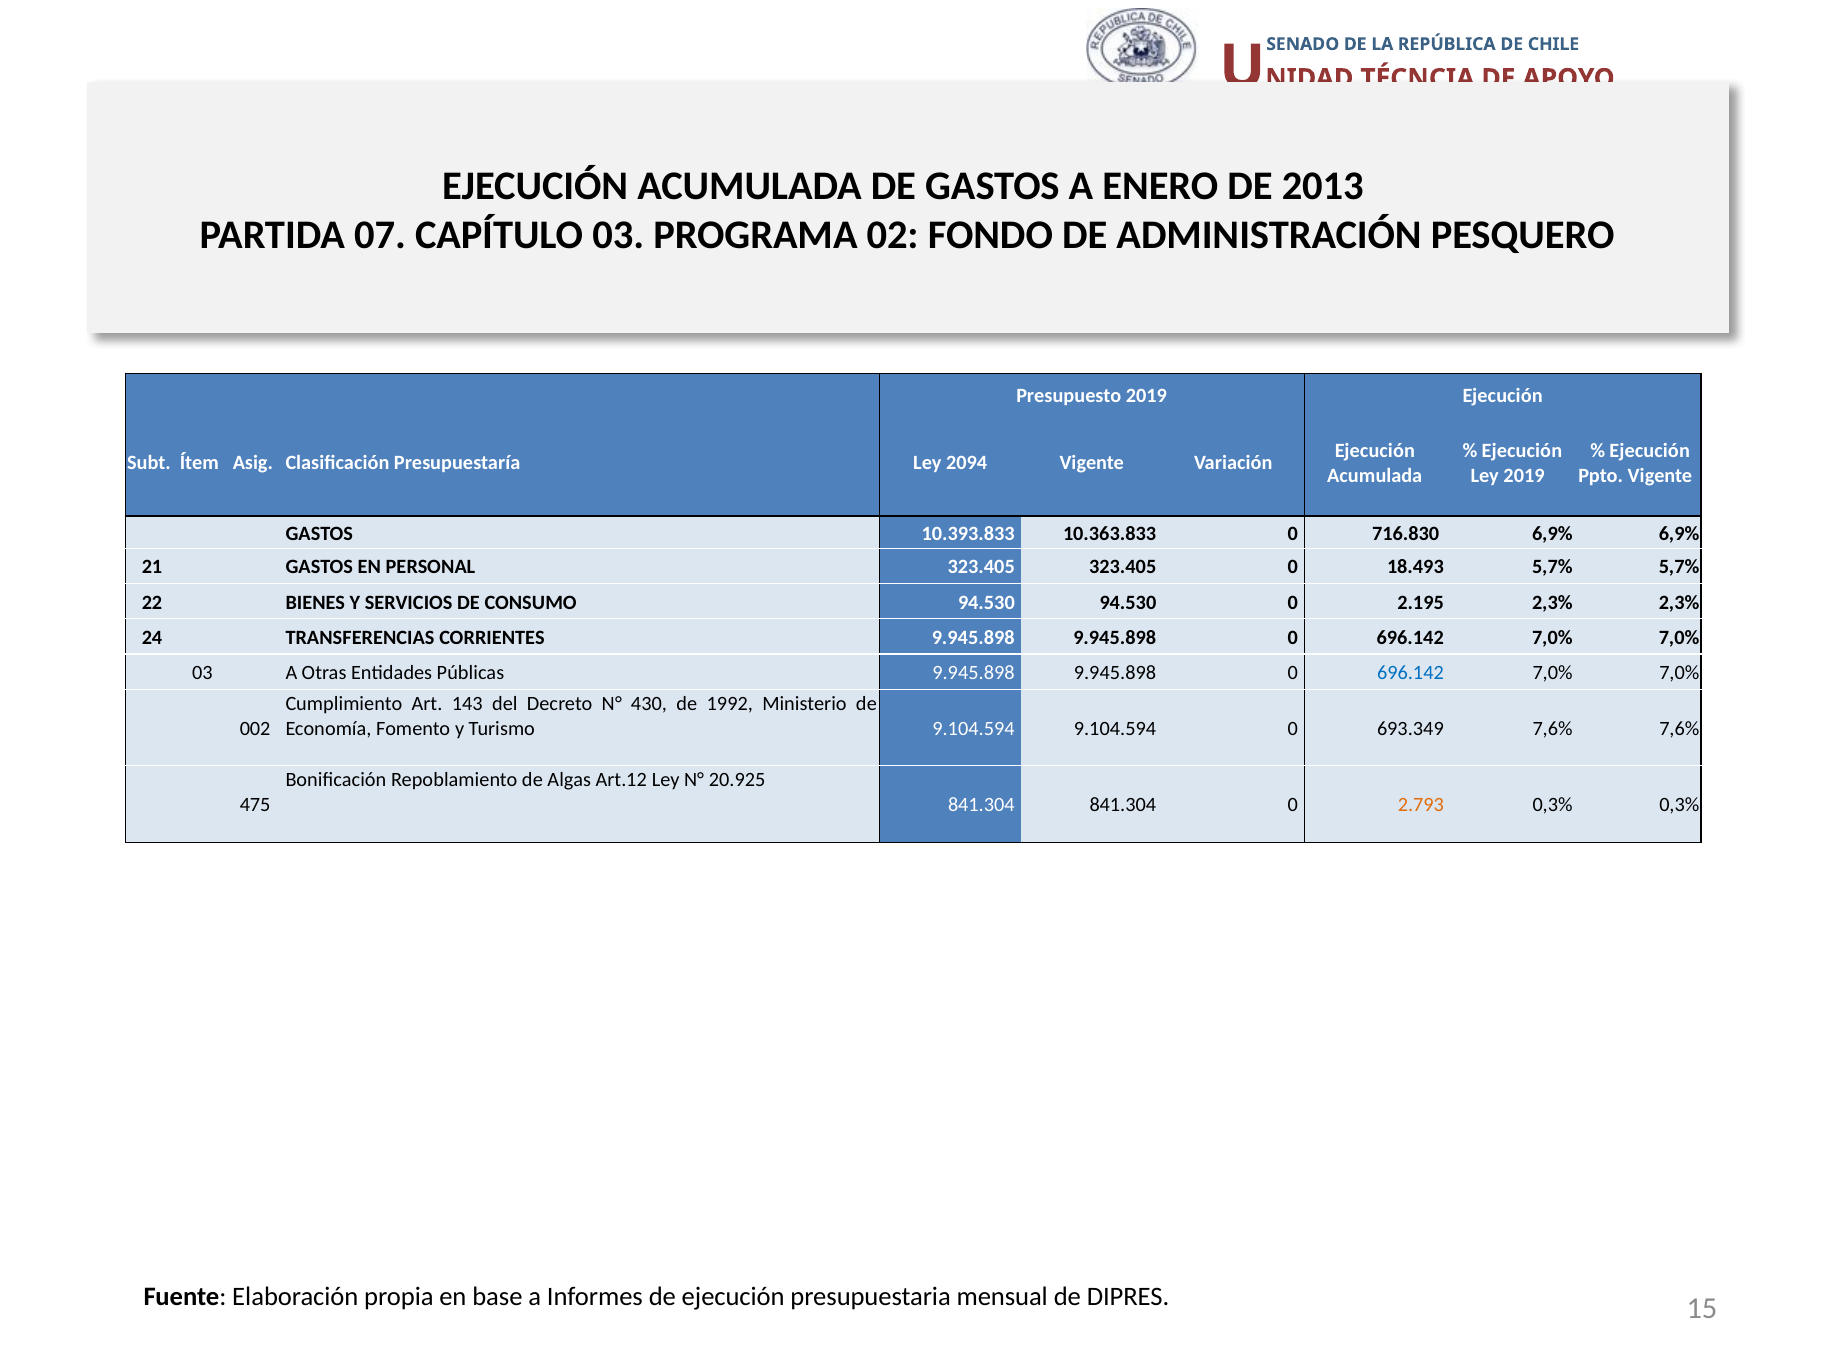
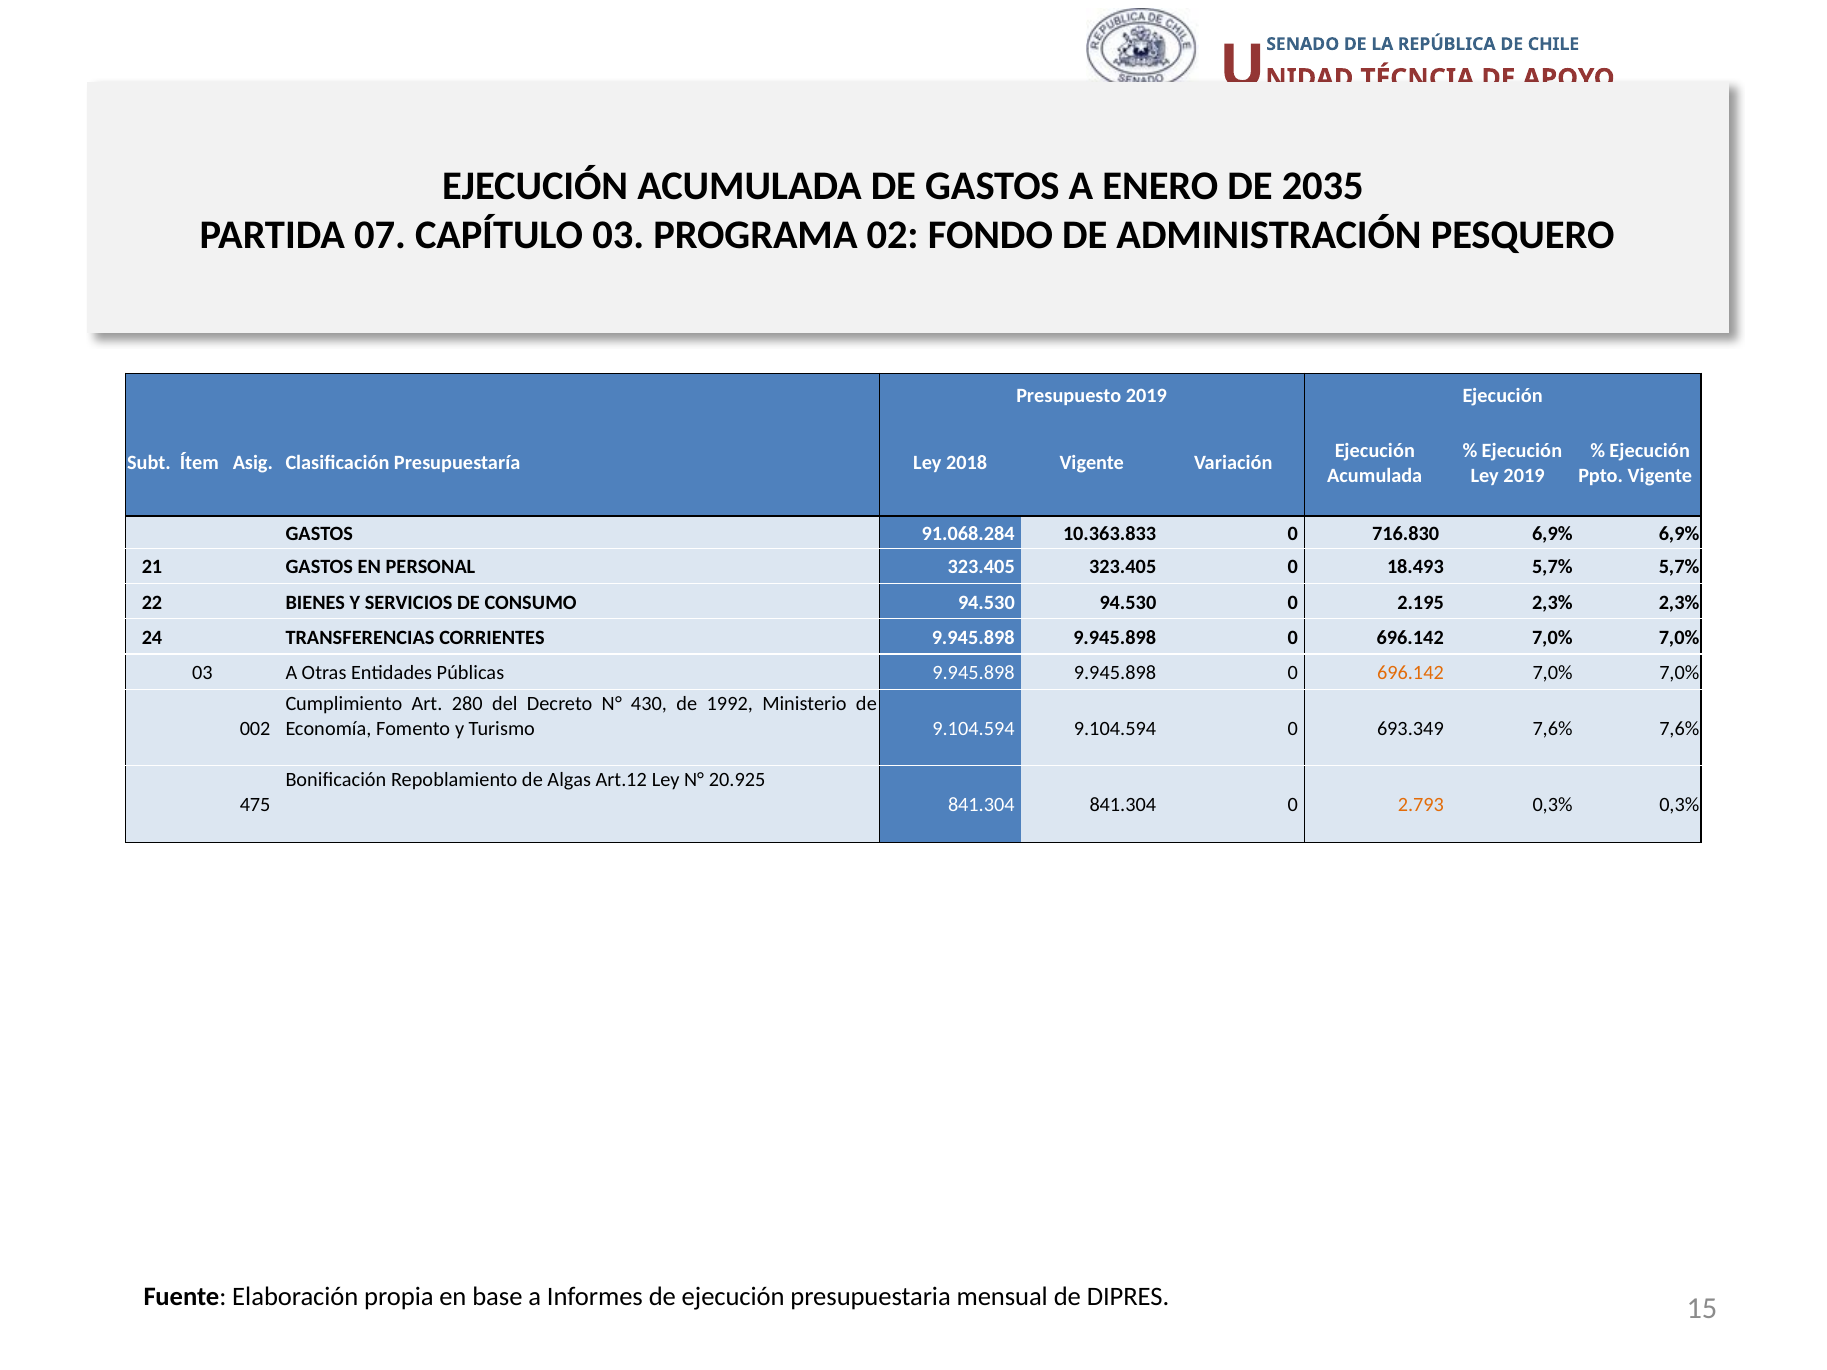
2013: 2013 -> 2035
2094: 2094 -> 2018
10.393.833: 10.393.833 -> 91.068.284
696.142 at (1410, 673) colour: blue -> orange
143: 143 -> 280
